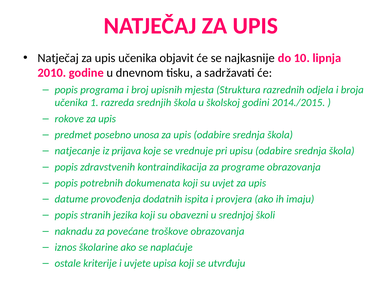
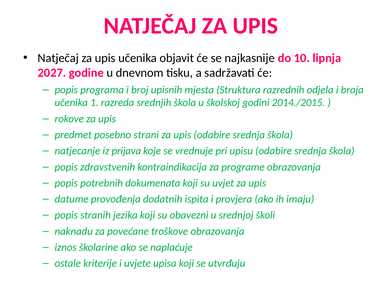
2010: 2010 -> 2027
unosa: unosa -> strani
